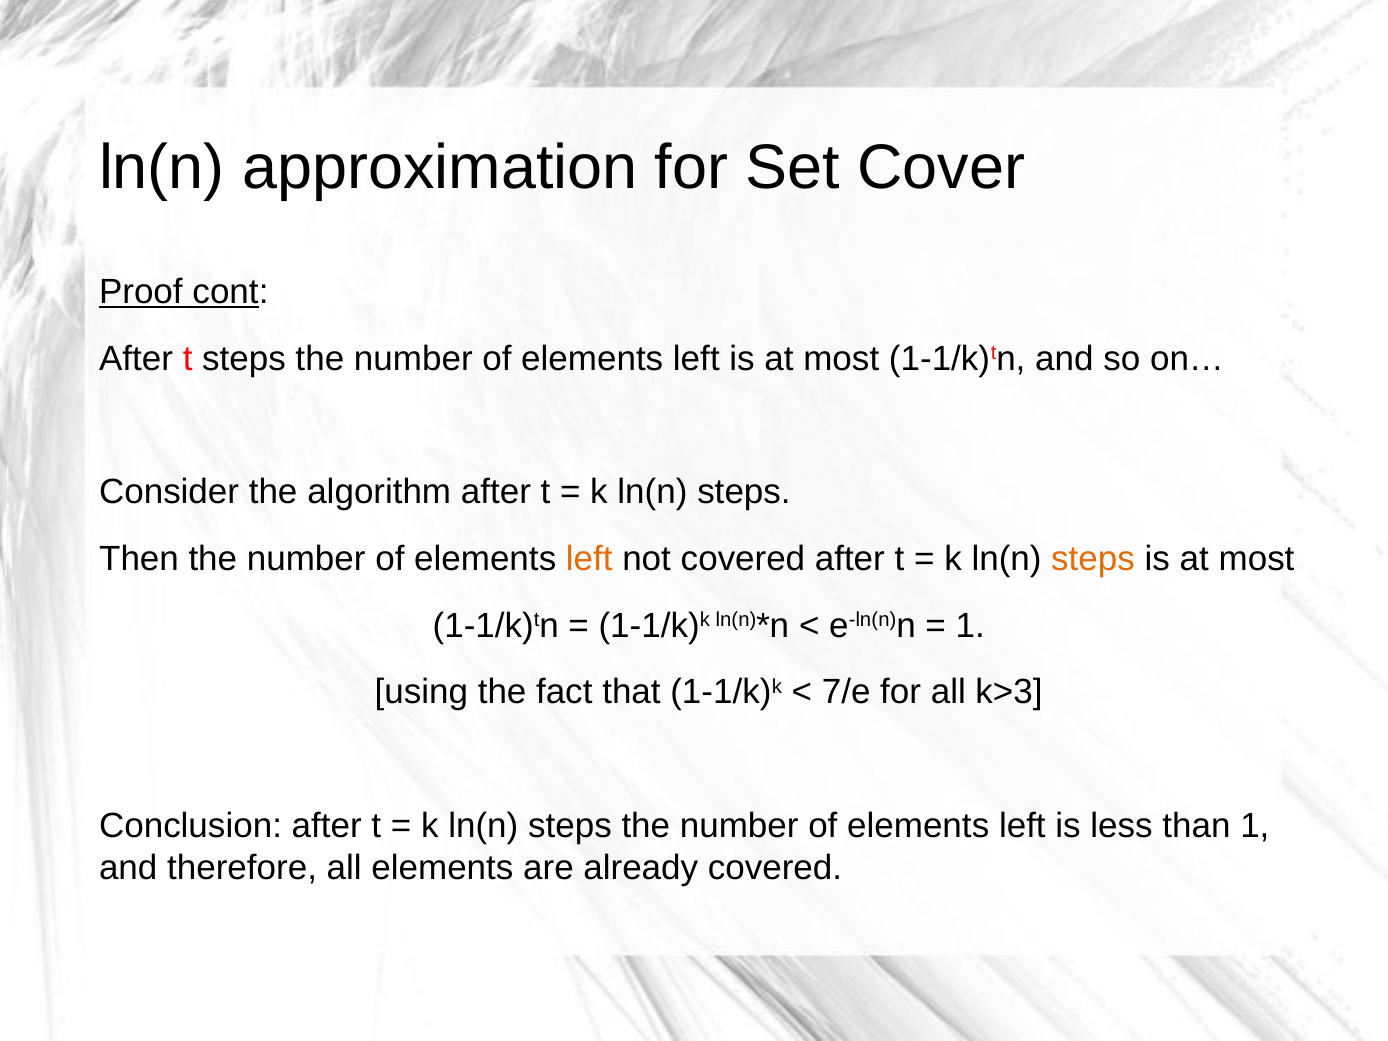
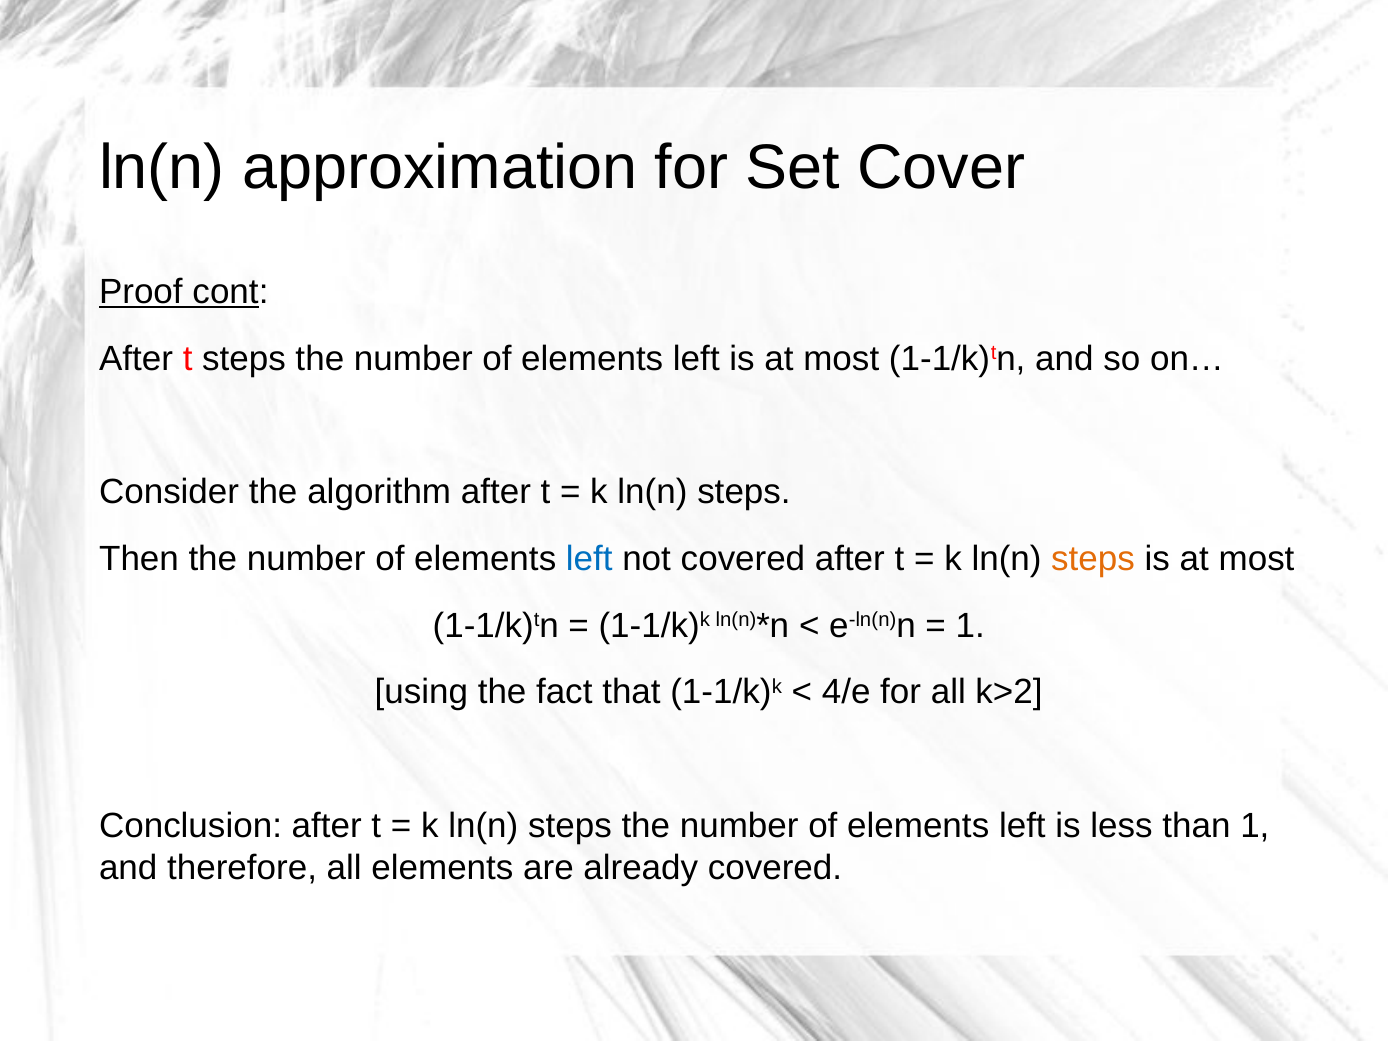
left at (589, 559) colour: orange -> blue
7/e: 7/e -> 4/e
k>3: k>3 -> k>2
